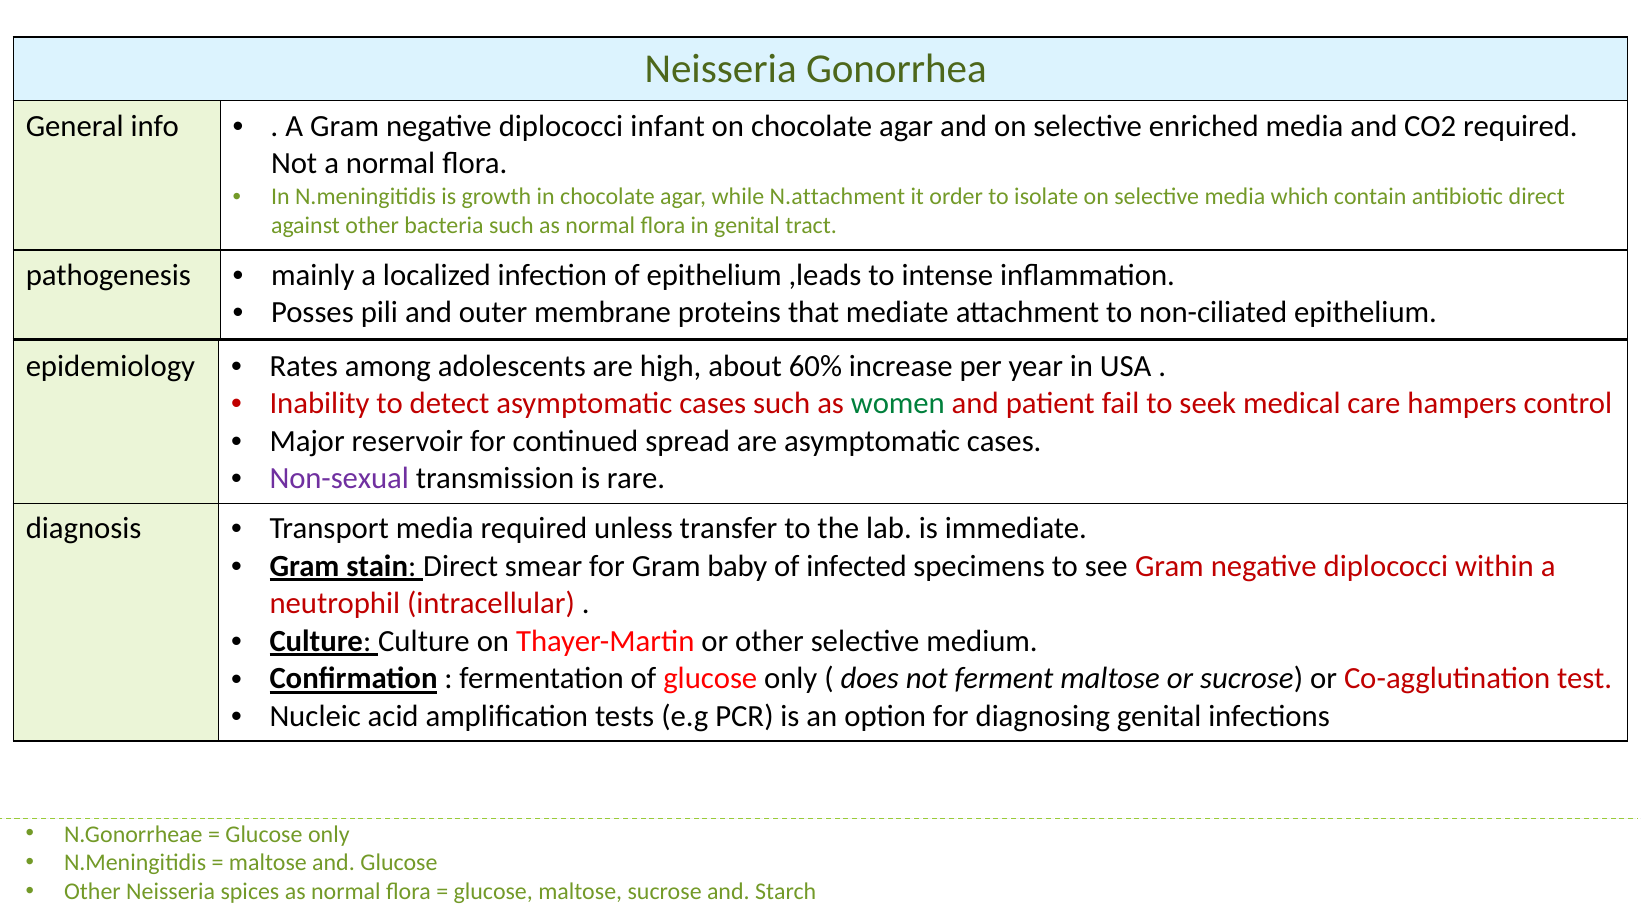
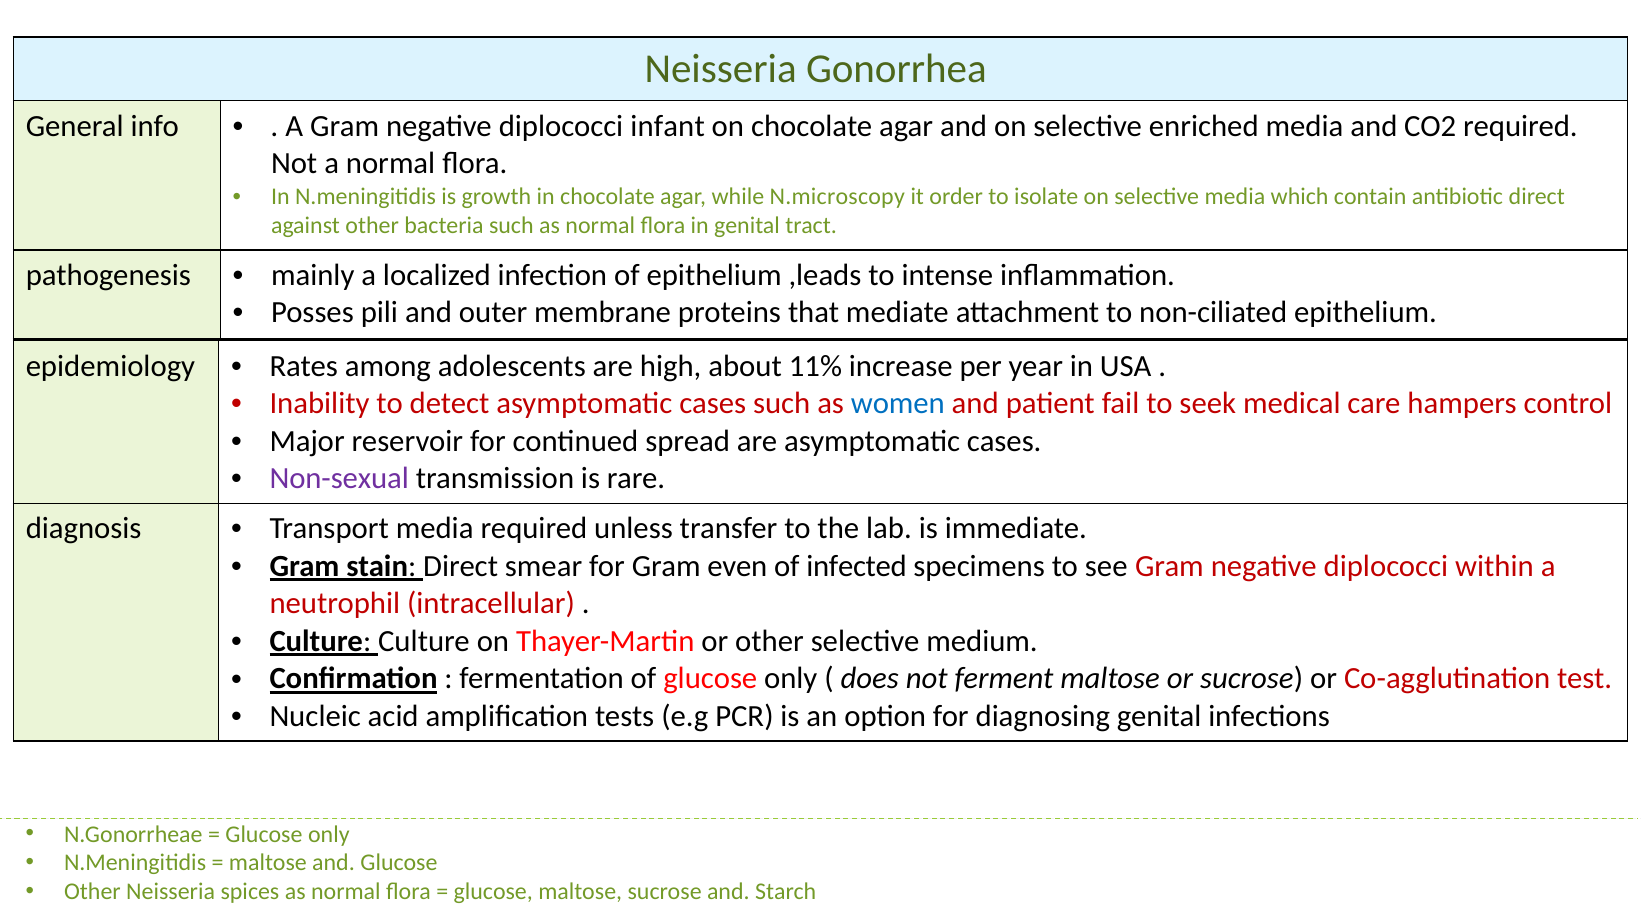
N.attachment: N.attachment -> N.microscopy
60%: 60% -> 11%
women colour: green -> blue
baby: baby -> even
